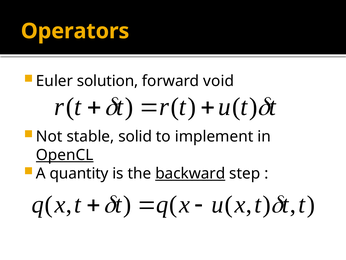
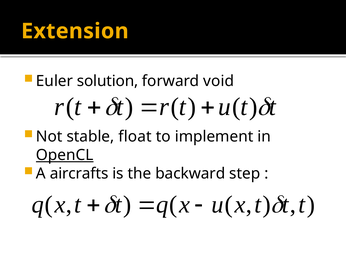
Operators: Operators -> Extension
solid: solid -> float
quantity: quantity -> aircrafts
backward underline: present -> none
